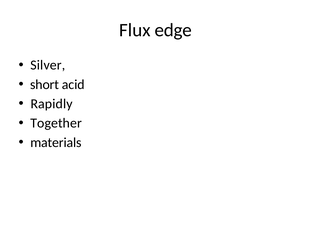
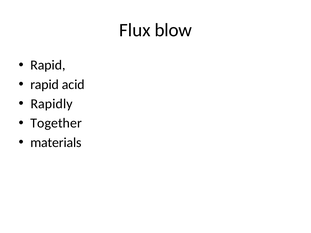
edge: edge -> blow
Silver at (48, 65): Silver -> Rapid
short at (45, 85): short -> rapid
